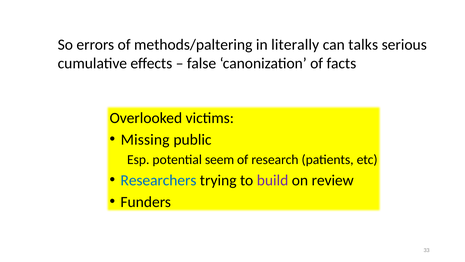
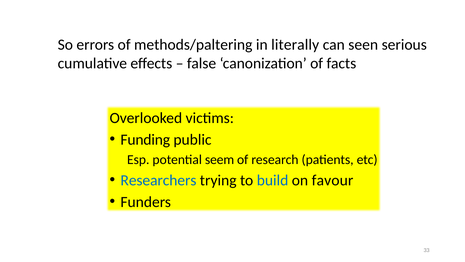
talks: talks -> seen
Missing: Missing -> Funding
build colour: purple -> blue
review: review -> favour
